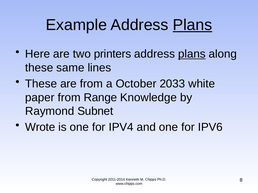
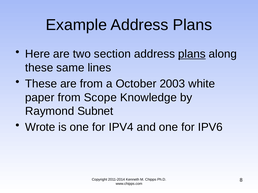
Plans at (192, 25) underline: present -> none
printers: printers -> section
2033: 2033 -> 2003
Range: Range -> Scope
